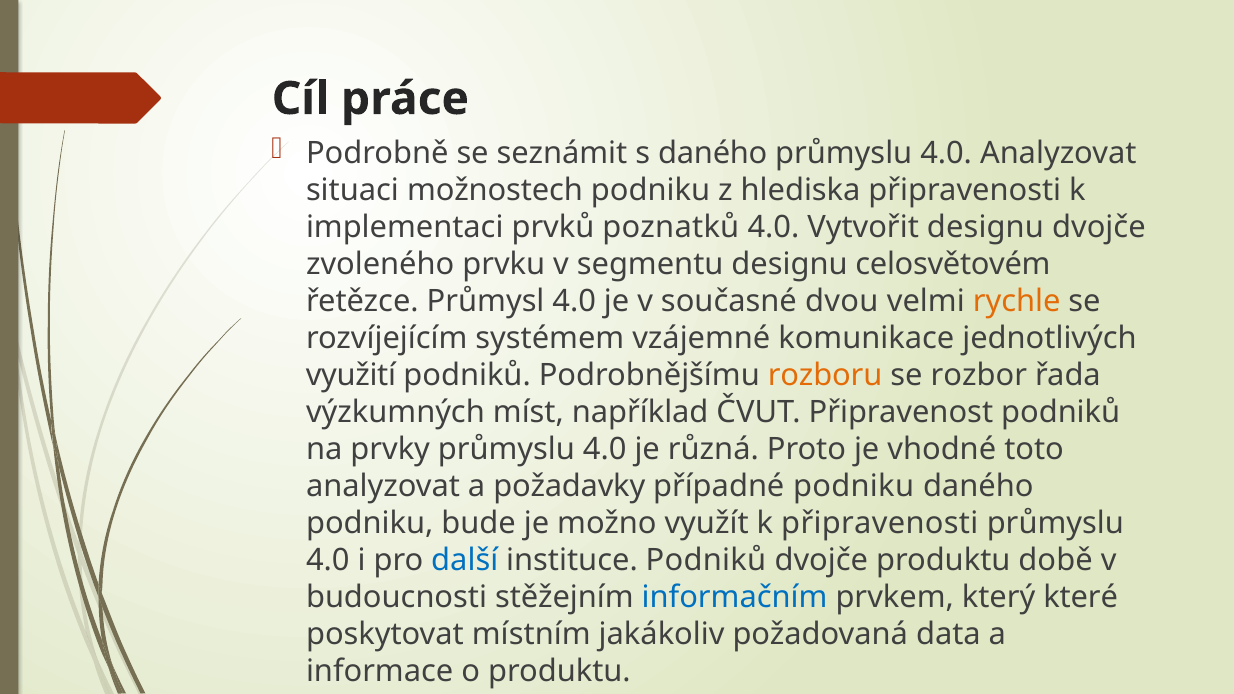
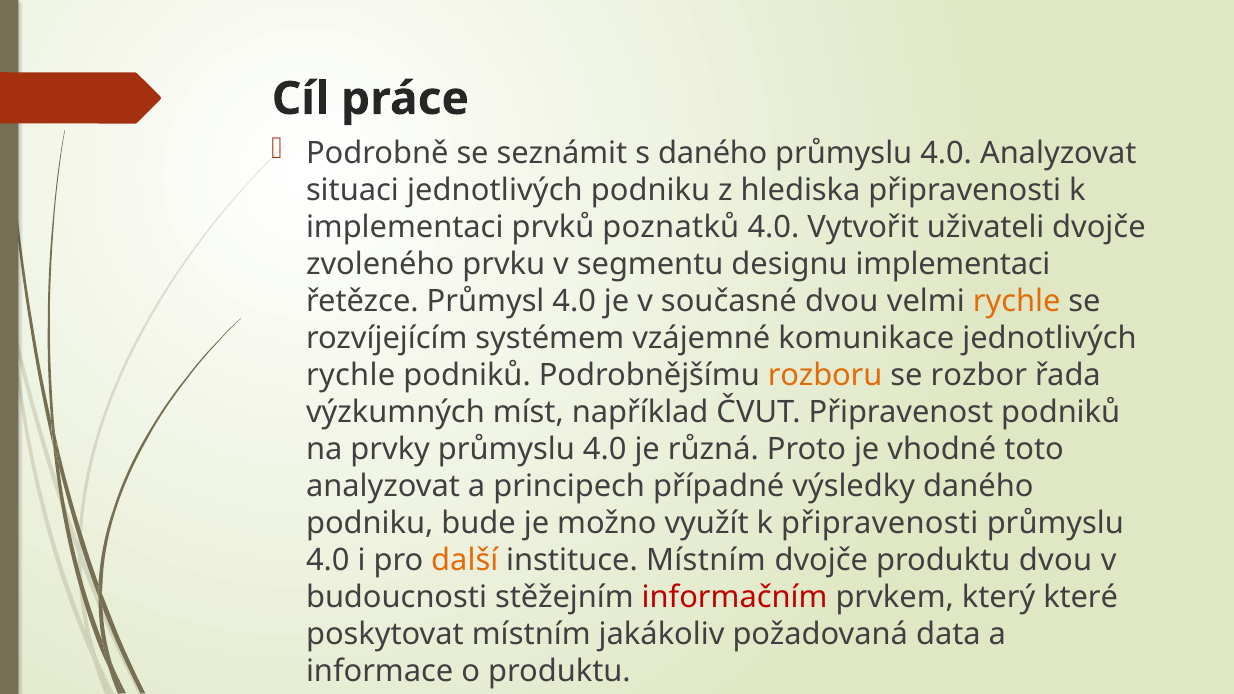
situaci možnostech: možnostech -> jednotlivých
Vytvořit designu: designu -> uživateli
designu celosvětovém: celosvětovém -> implementaci
využití at (351, 375): využití -> rychle
požadavky: požadavky -> principech
případné podniku: podniku -> výsledky
další colour: blue -> orange
instituce Podniků: Podniků -> Místním
produktu době: době -> dvou
informačním colour: blue -> red
